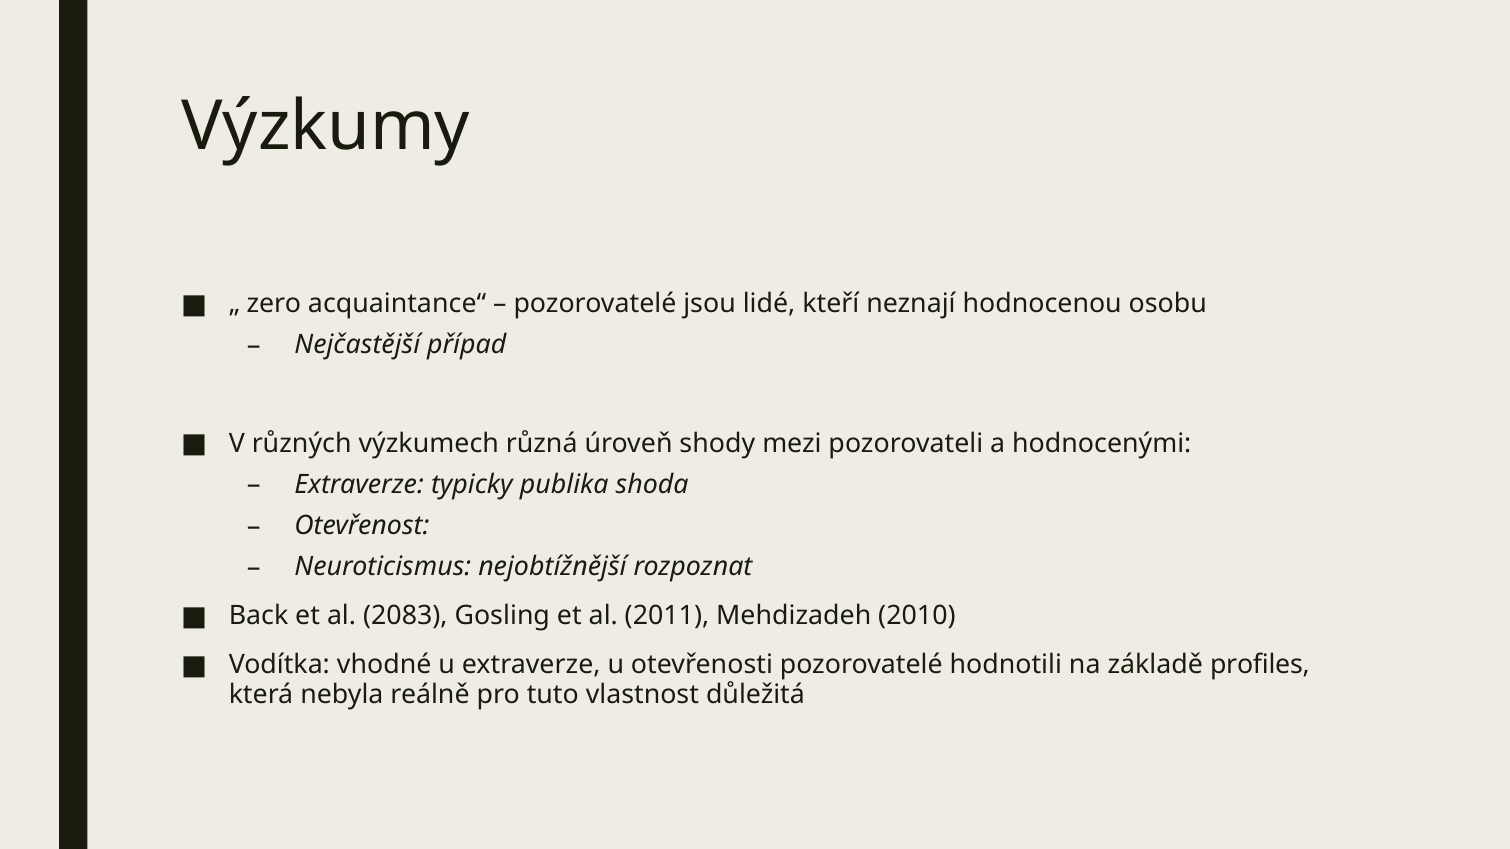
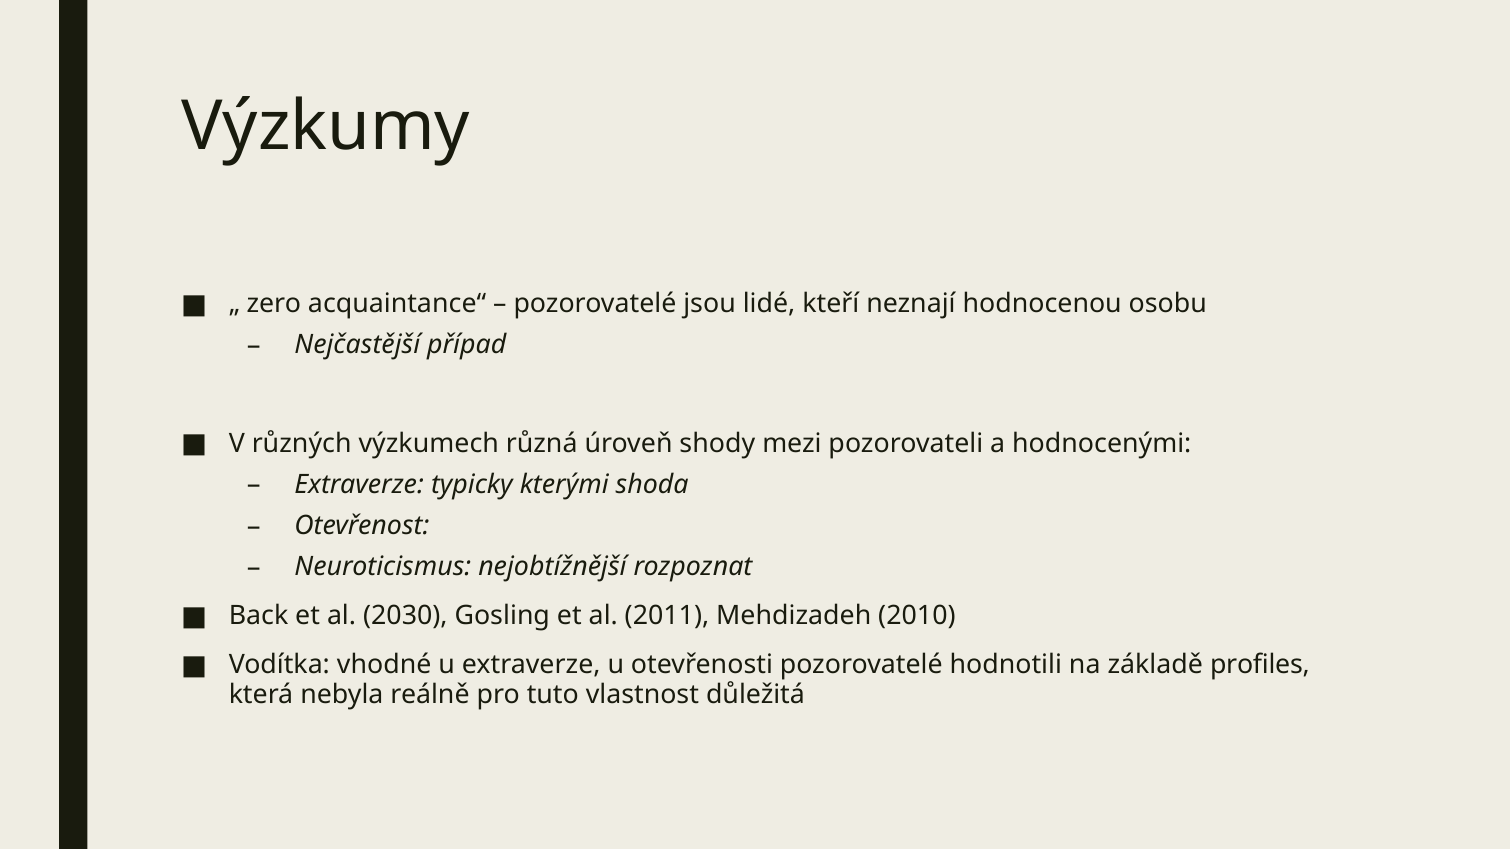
publika: publika -> kterými
2083: 2083 -> 2030
